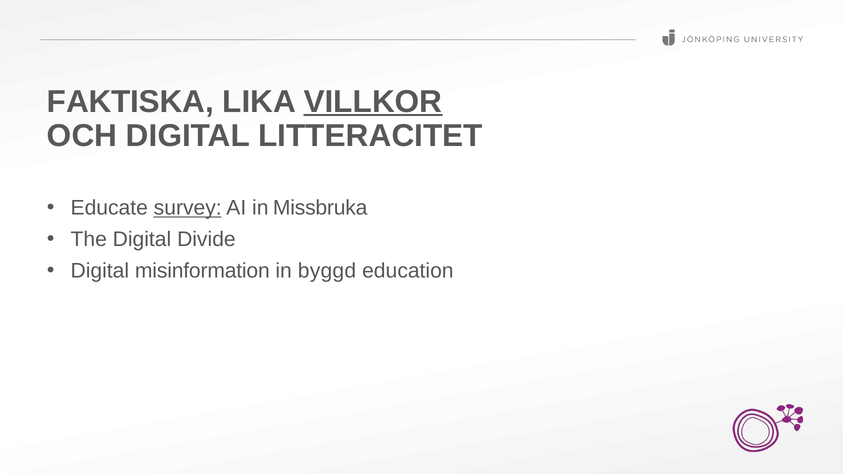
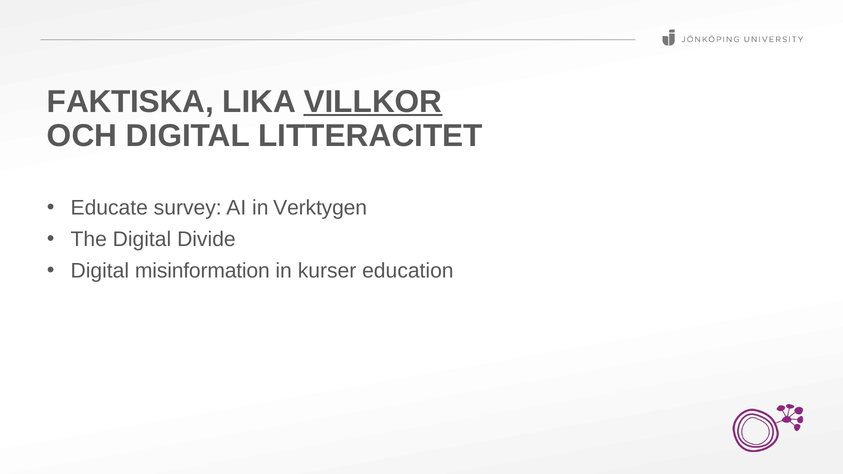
survey underline: present -> none
Missbruka: Missbruka -> Verktygen
byggd: byggd -> kurser
